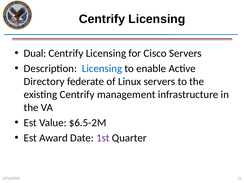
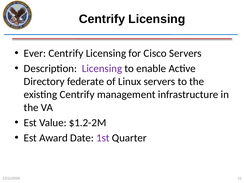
Dual: Dual -> Ever
Licensing at (102, 68) colour: blue -> purple
$6.5-2M: $6.5-2M -> $1.2-2M
